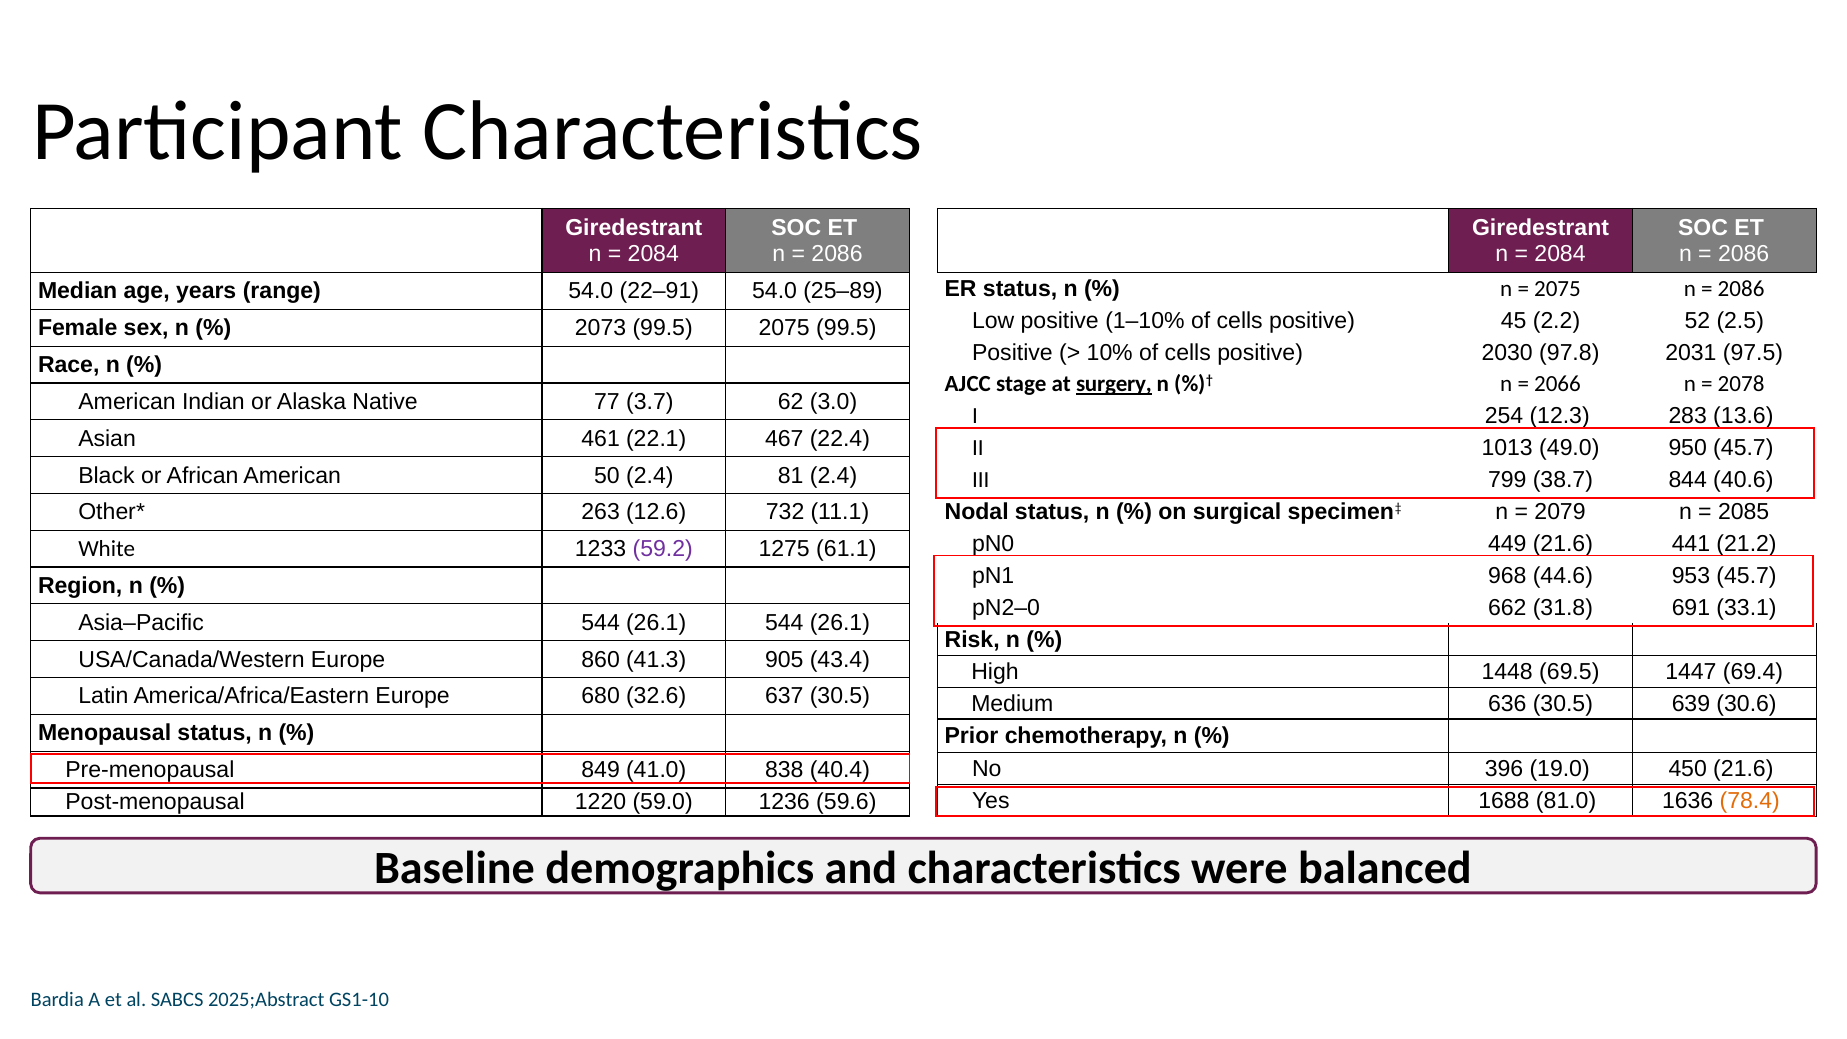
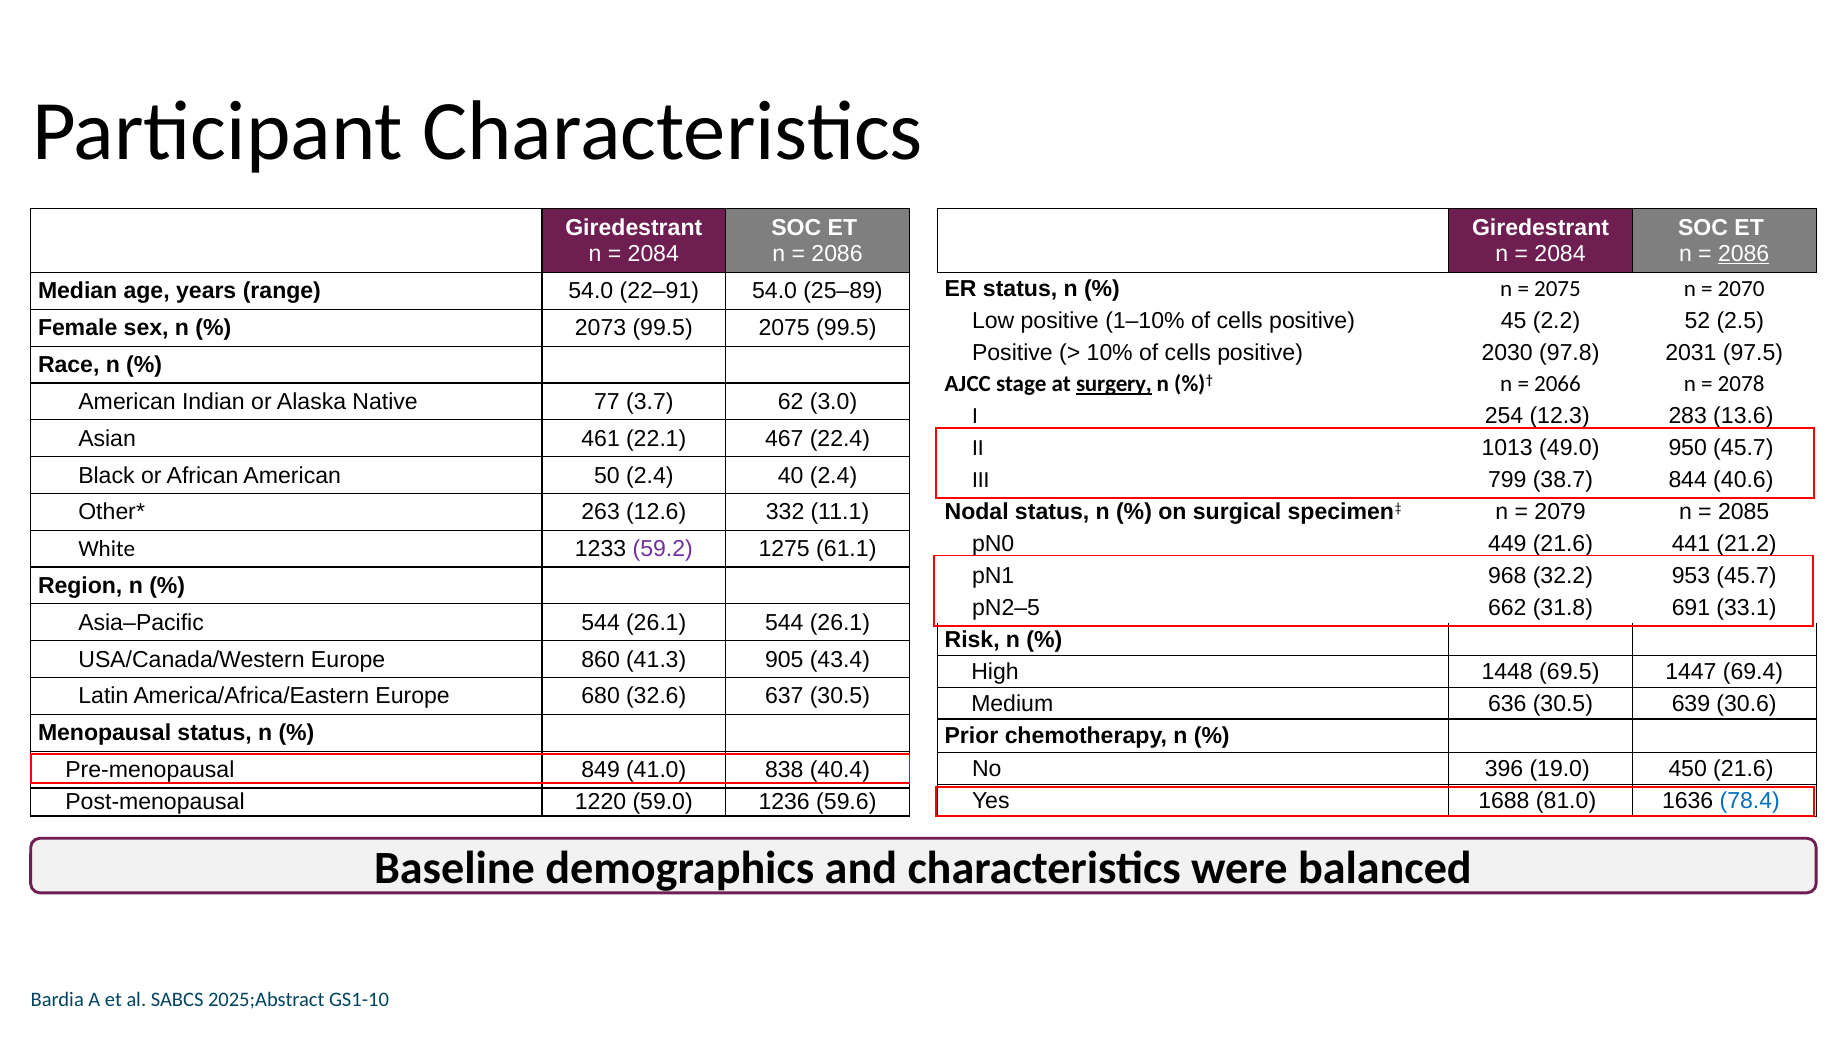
2086 at (1744, 254) underline: none -> present
2086 at (1741, 289): 2086 -> 2070
81: 81 -> 40
732: 732 -> 332
44.6: 44.6 -> 32.2
pN2–0: pN2–0 -> pN2–5
78.4 colour: orange -> blue
